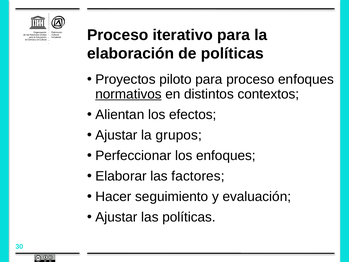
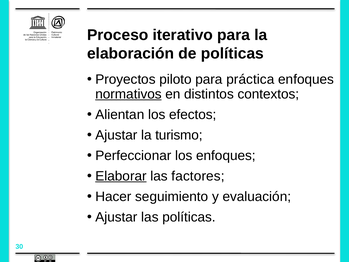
para proceso: proceso -> práctica
grupos: grupos -> turismo
Elaborar underline: none -> present
